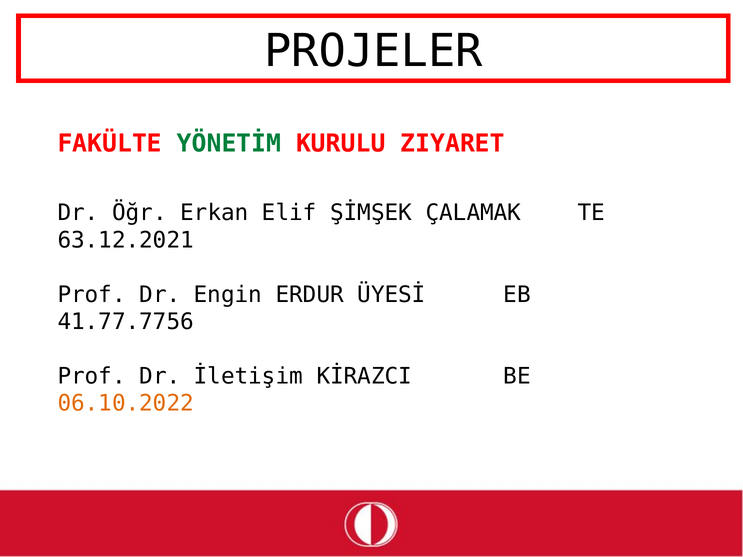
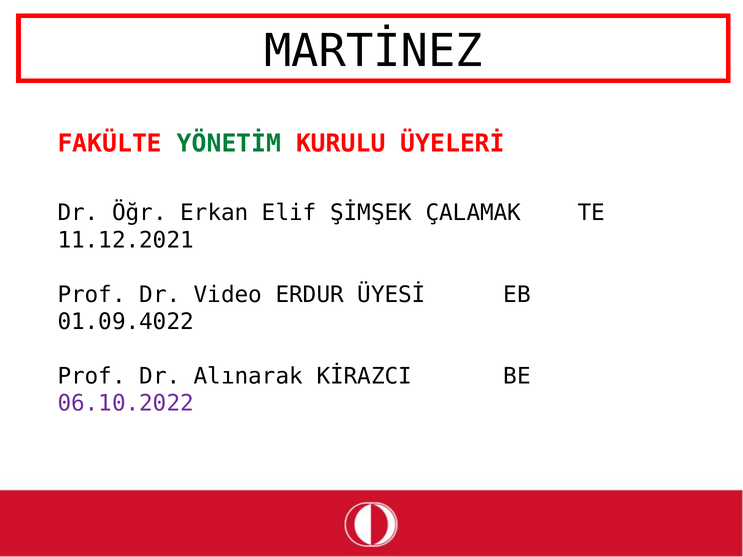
PROJELER: PROJELER -> MARTİNEZ
ZIYARET: ZIYARET -> ÜYELERİ
63.12.2021: 63.12.2021 -> 11.12.2021
Engin: Engin -> Video
41.77.7756: 41.77.7756 -> 01.09.4022
İletişim: İletişim -> Alınarak
06.10.2022 colour: orange -> purple
